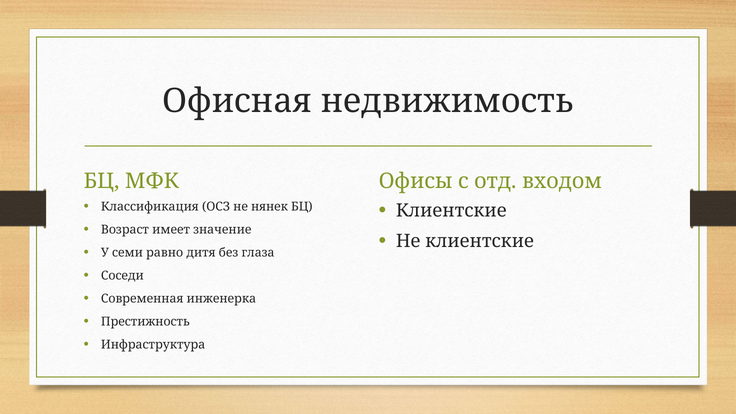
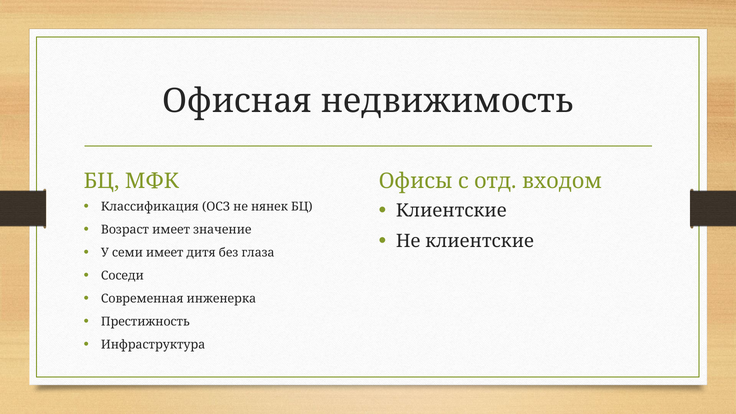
семи равно: равно -> имеет
